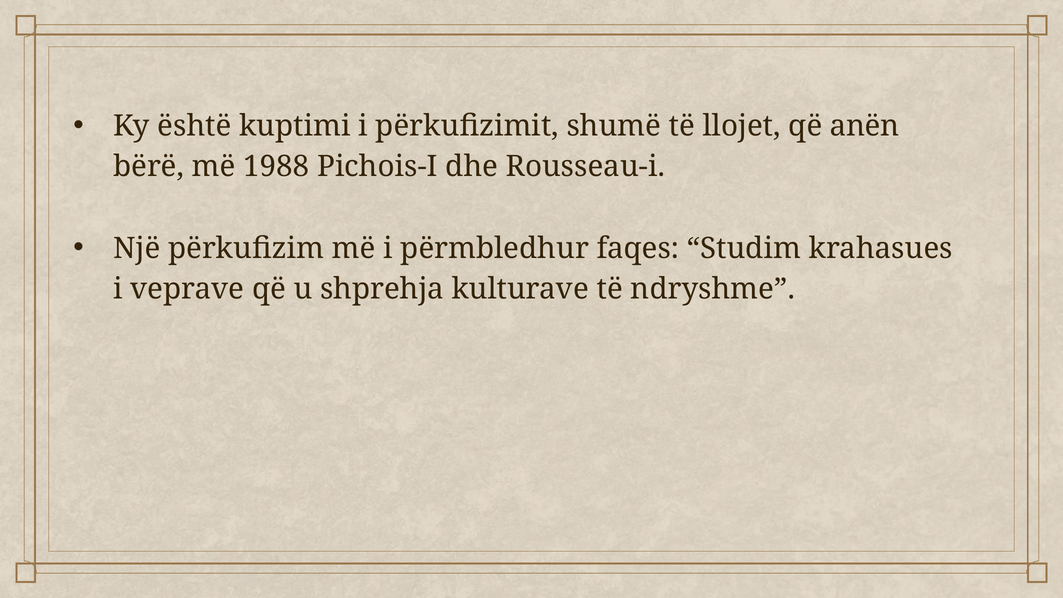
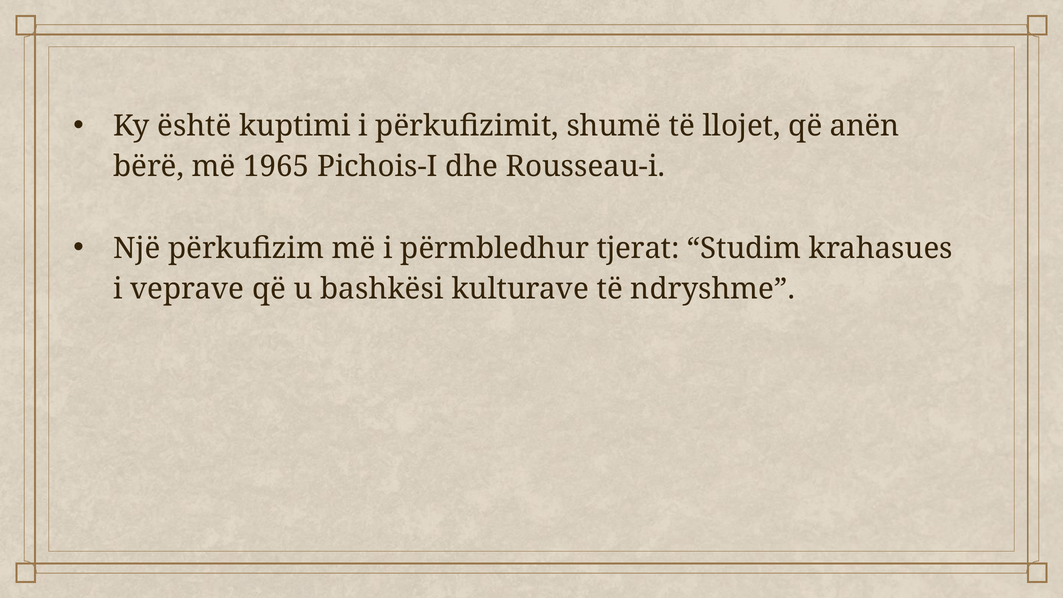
1988: 1988 -> 1965
faqes: faqes -> tjerat
shprehja: shprehja -> bashkësi
